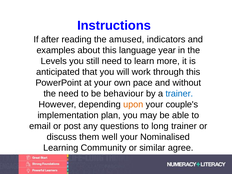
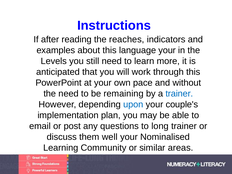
amused: amused -> reaches
language year: year -> your
behaviour: behaviour -> remaining
upon colour: orange -> blue
agree: agree -> areas
